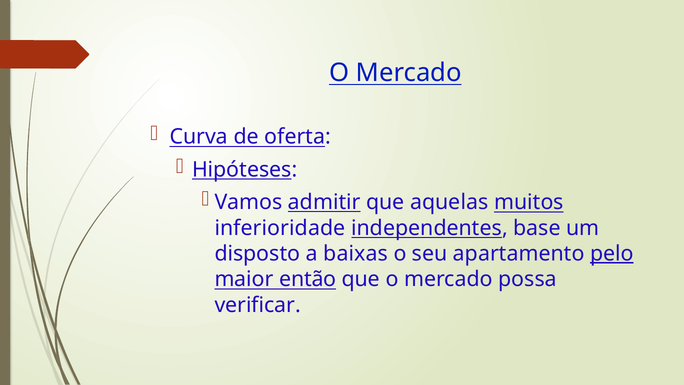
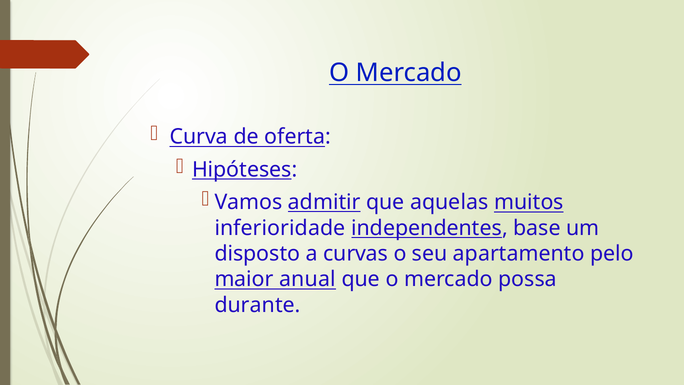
baixas: baixas -> curvas
pelo underline: present -> none
então: então -> anual
verificar: verificar -> durante
